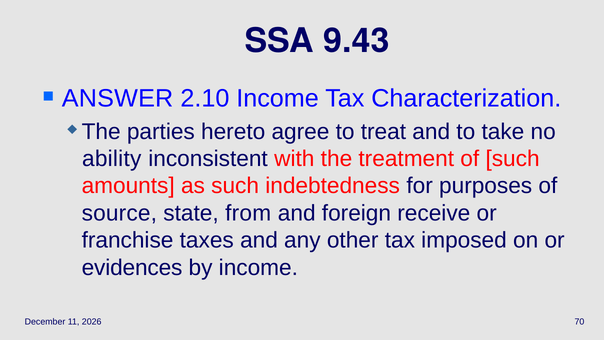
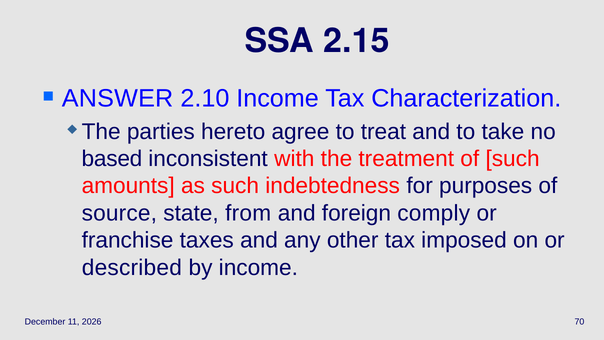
9.43: 9.43 -> 2.15
ability: ability -> based
receive: receive -> comply
evidences: evidences -> described
